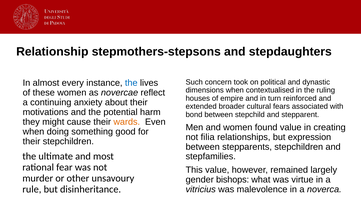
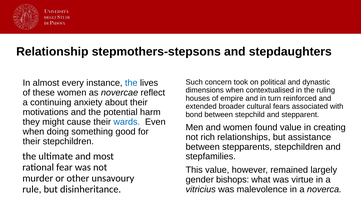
wards colour: orange -> blue
filia: filia -> rich
expression: expression -> assistance
